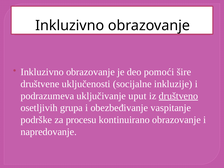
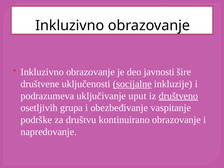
pomoći: pomoći -> javnosti
socijalne underline: none -> present
procesu: procesu -> društvu
